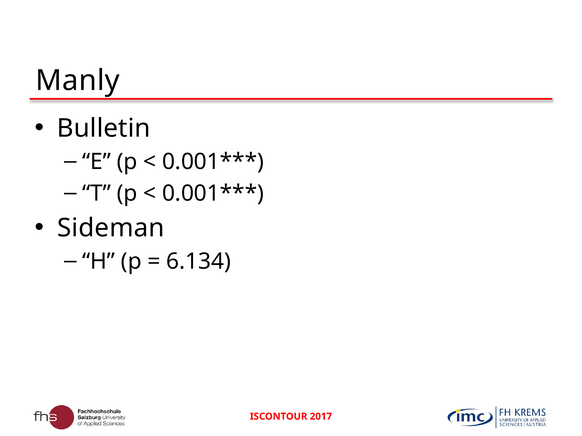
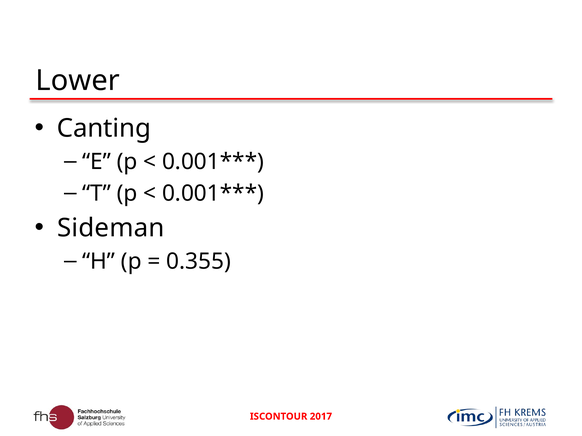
Manly: Manly -> Lower
Bulletin: Bulletin -> Canting
6.134: 6.134 -> 0.355
